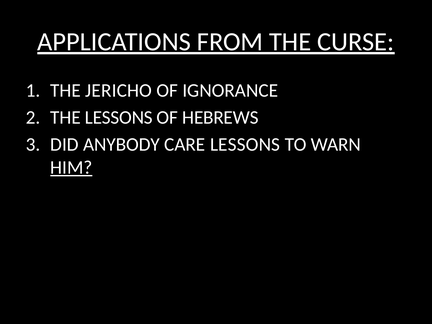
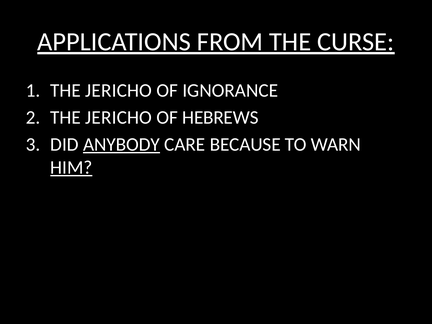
LESSONS at (119, 118): LESSONS -> JERICHO
ANYBODY underline: none -> present
CARE LESSONS: LESSONS -> BECAUSE
